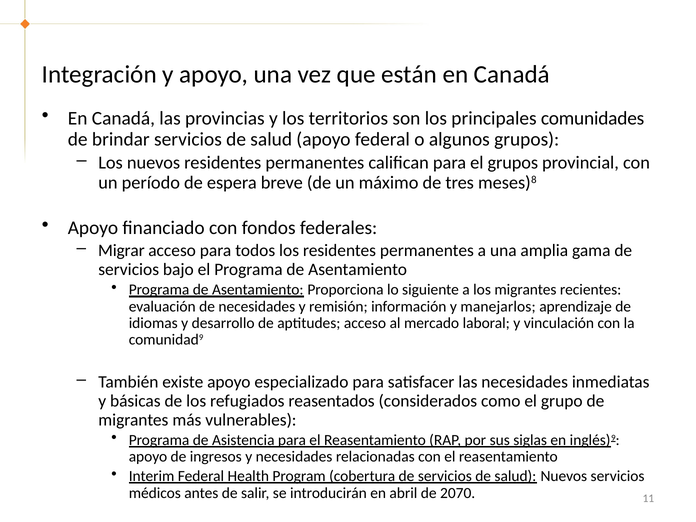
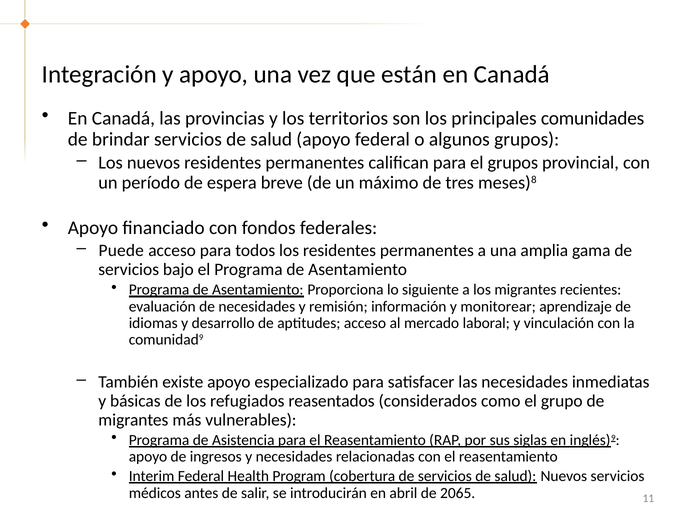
Migrar: Migrar -> Puede
manejarlos: manejarlos -> monitorear
2070: 2070 -> 2065
